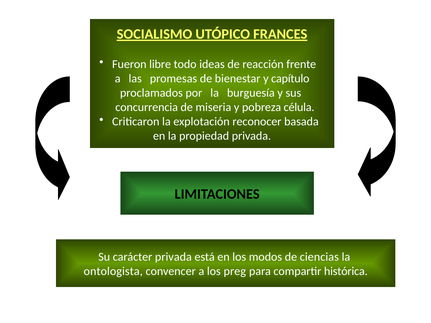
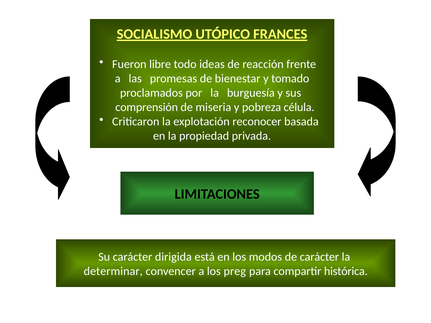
capítulo: capítulo -> tomado
concurrencia: concurrencia -> comprensión
carácter privada: privada -> dirigida
de ciencias: ciencias -> carácter
ontologista: ontologista -> determinar
